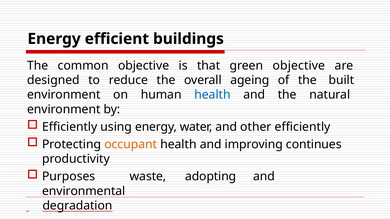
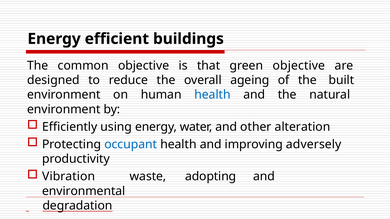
other efficiently: efficiently -> alteration
occupant colour: orange -> blue
continues: continues -> adversely
Purposes: Purposes -> Vibration
